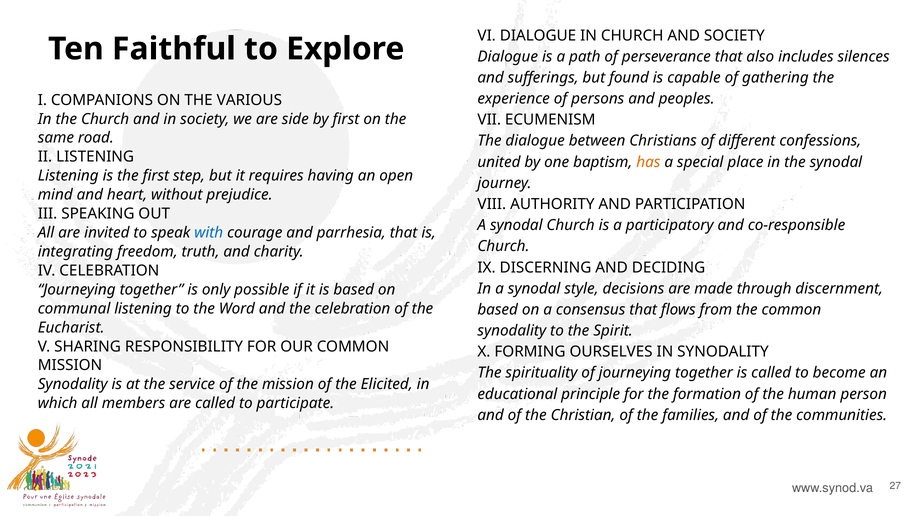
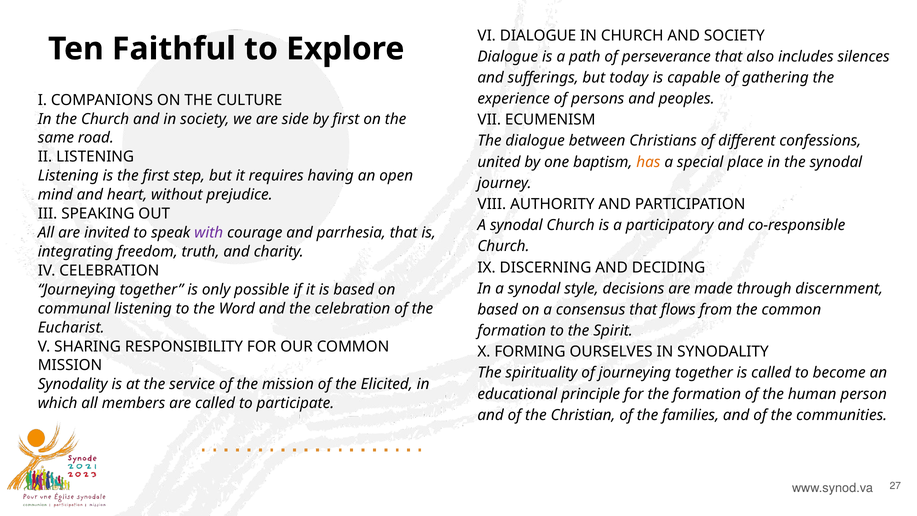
found: found -> today
VARIOUS: VARIOUS -> CULTURE
with colour: blue -> purple
synodality at (512, 331): synodality -> formation
